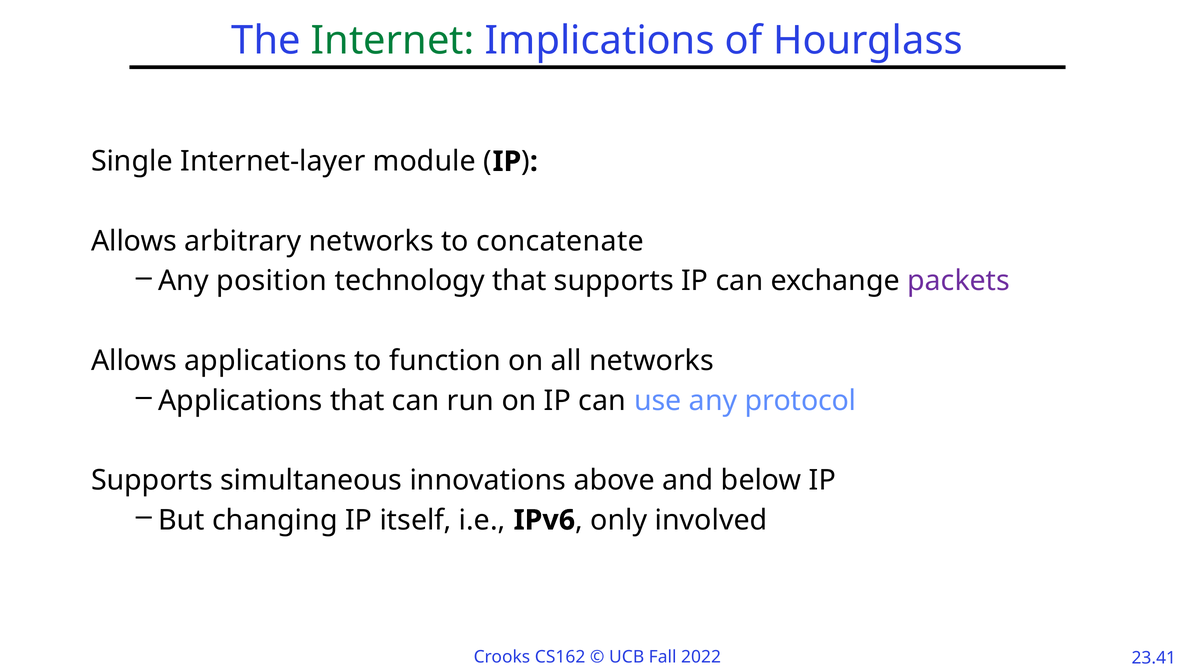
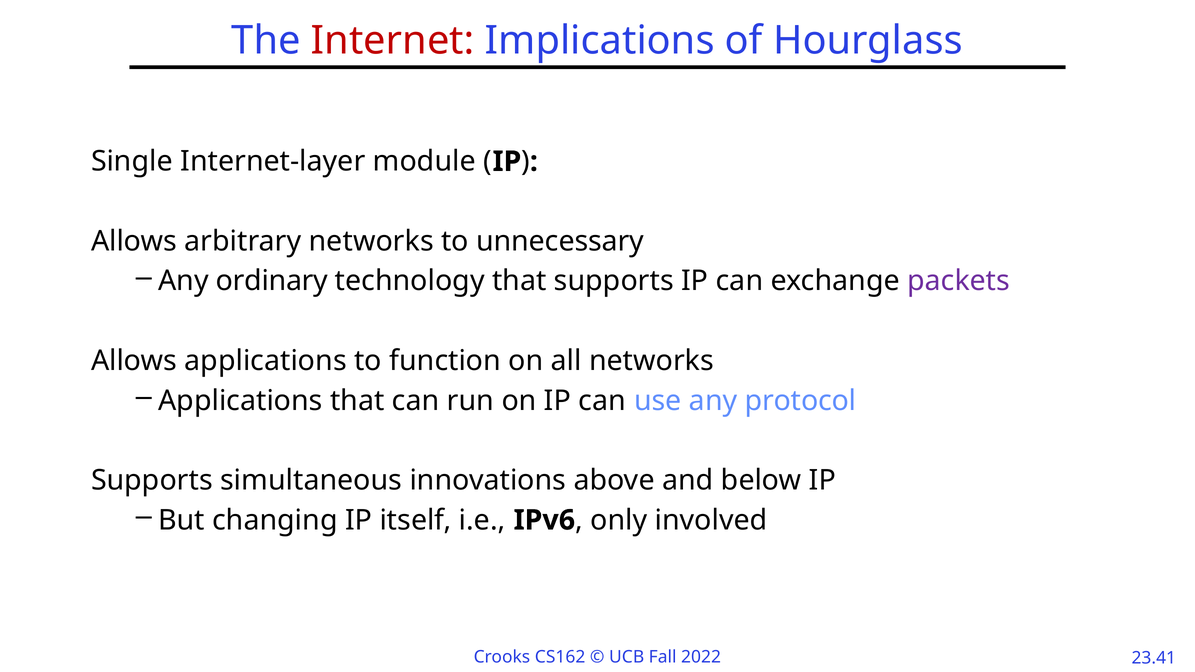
Internet colour: green -> red
concatenate: concatenate -> unnecessary
position: position -> ordinary
